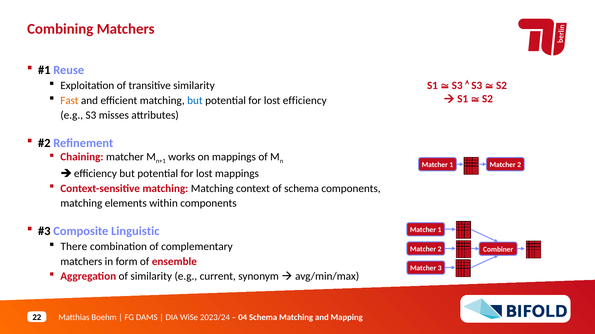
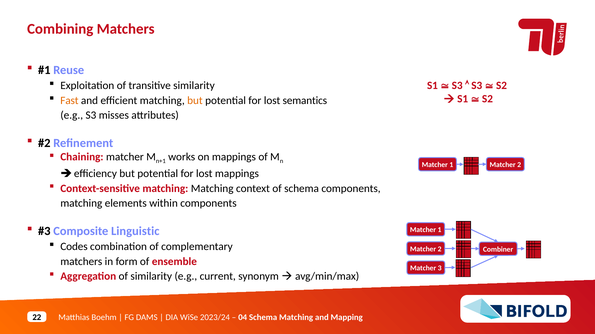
but at (195, 101) colour: blue -> orange
lost efficiency: efficiency -> semantics
There: There -> Codes
